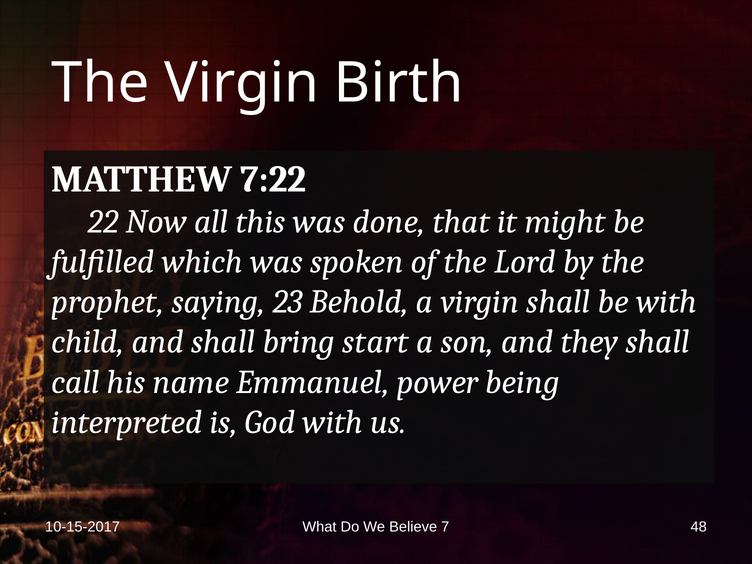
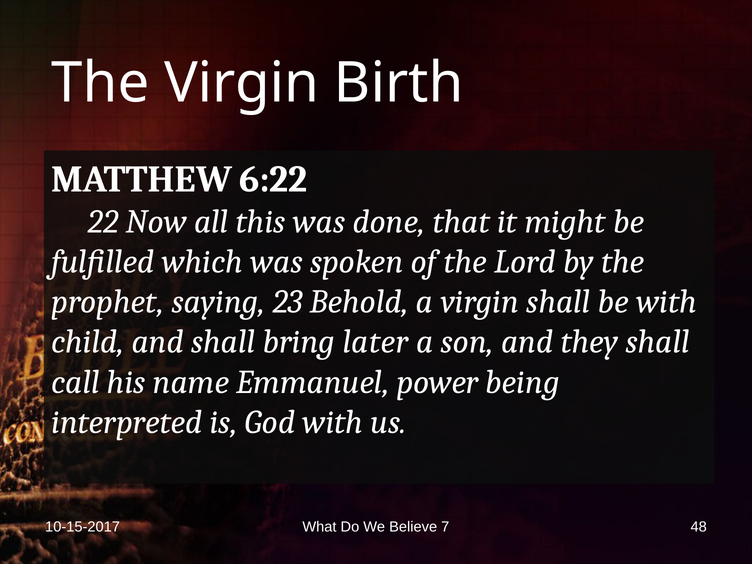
7:22: 7:22 -> 6:22
start: start -> later
